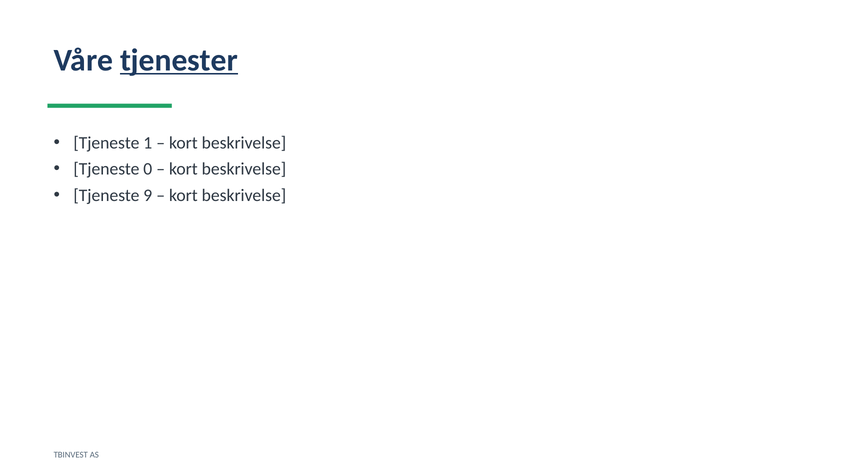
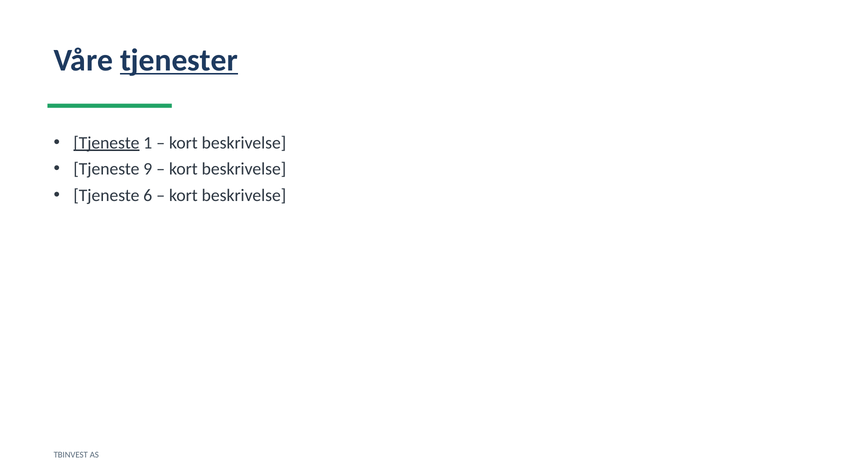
Tjeneste at (106, 143) underline: none -> present
0: 0 -> 9
9: 9 -> 6
